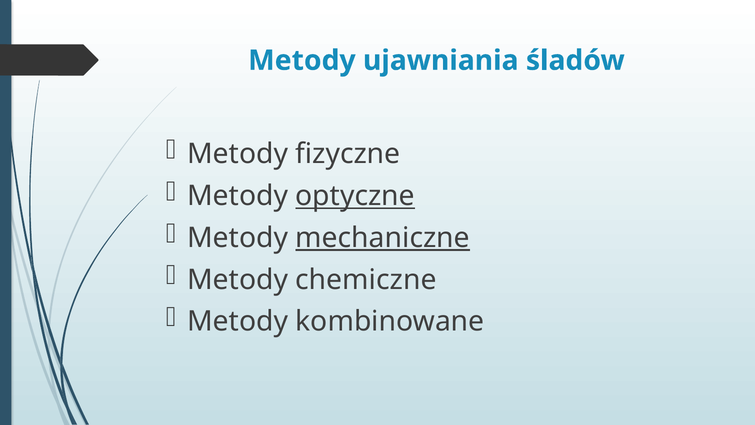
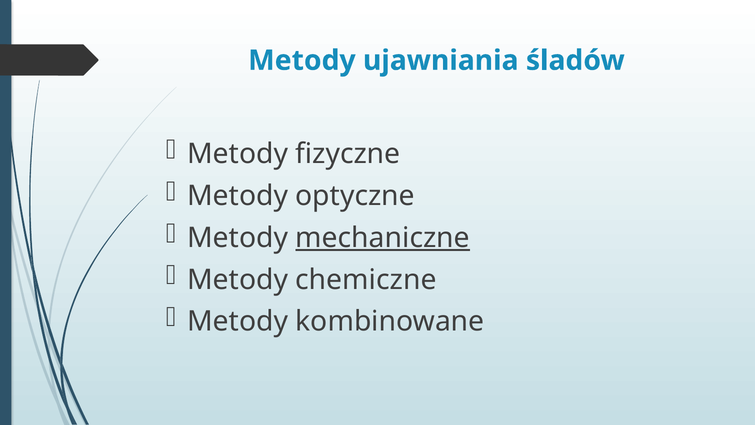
optyczne underline: present -> none
